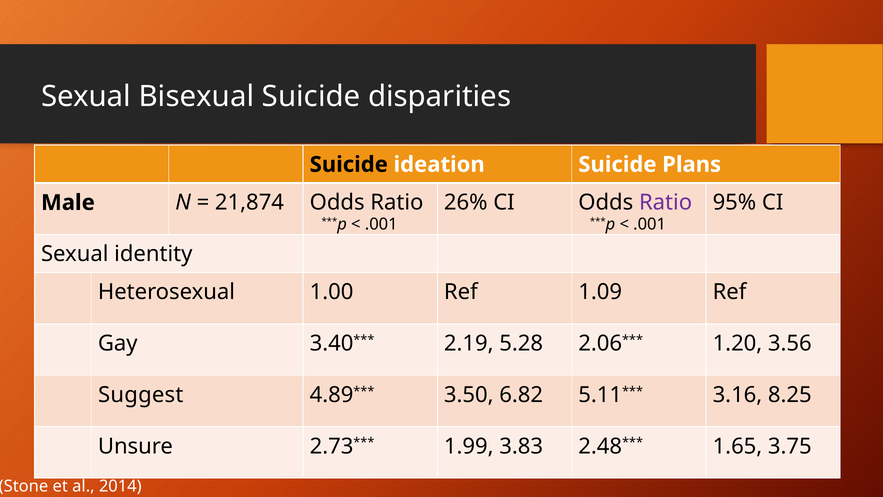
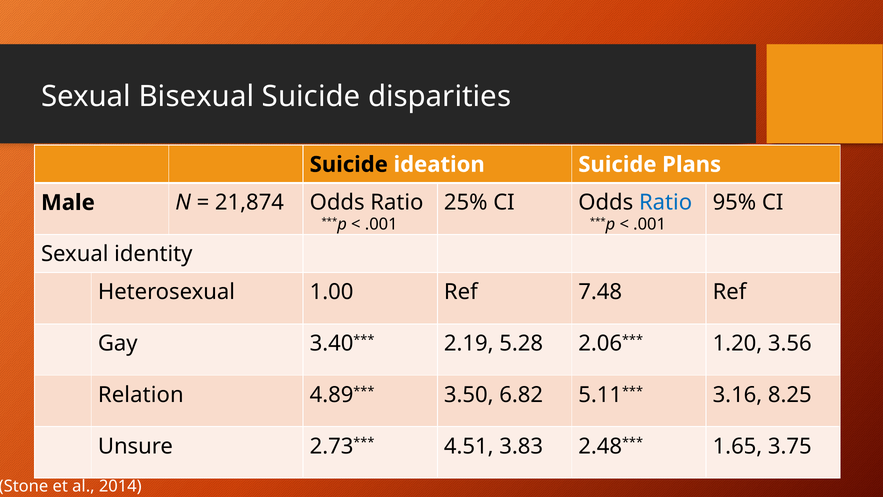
26%: 26% -> 25%
Ratio at (666, 203) colour: purple -> blue
1.09: 1.09 -> 7.48
Suggest: Suggest -> Relation
1.99: 1.99 -> 4.51
